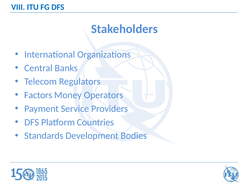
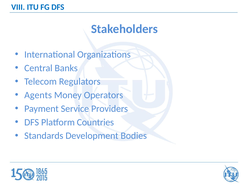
Factors: Factors -> Agents
